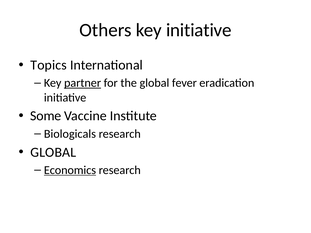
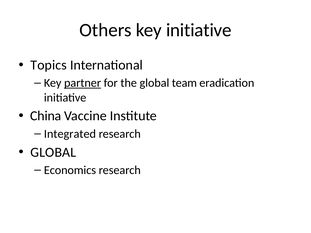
fever: fever -> team
Some: Some -> China
Biologicals: Biologicals -> Integrated
Economics underline: present -> none
